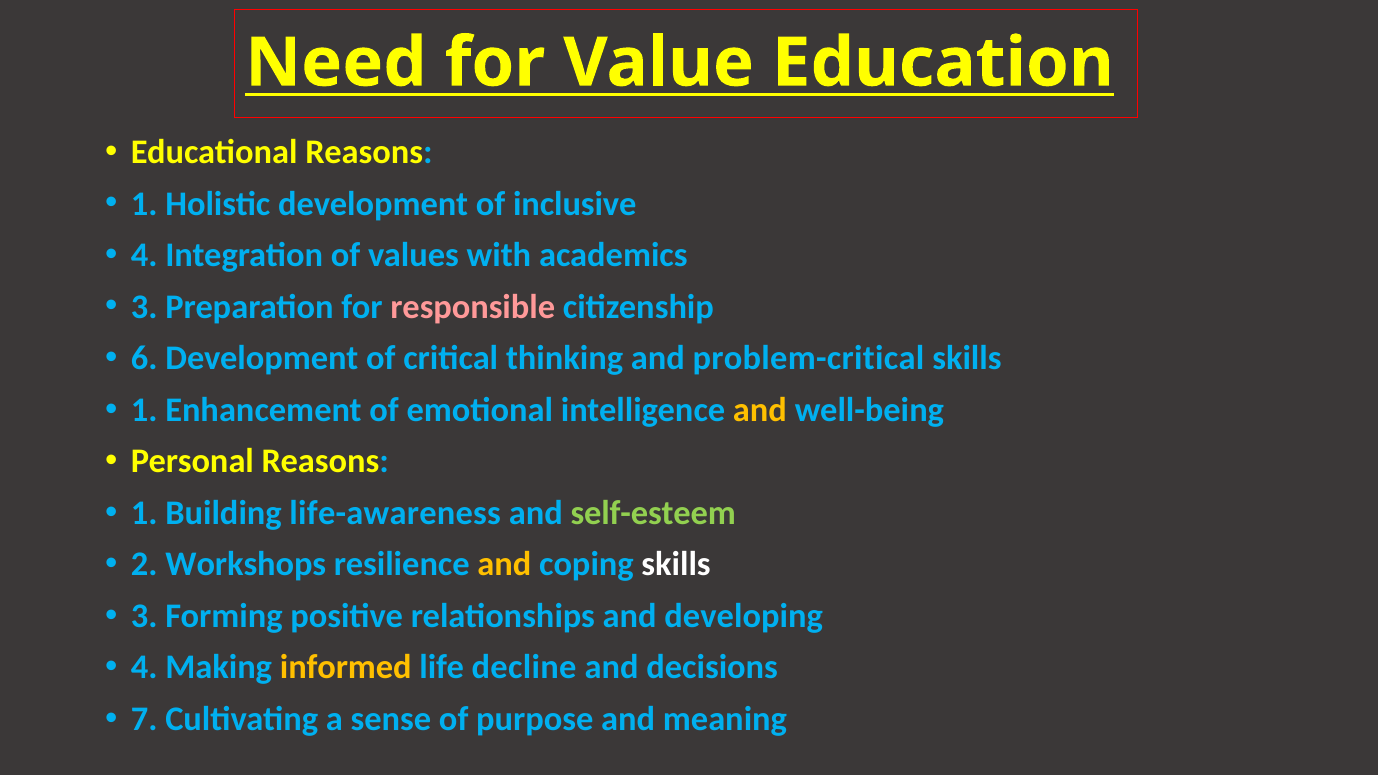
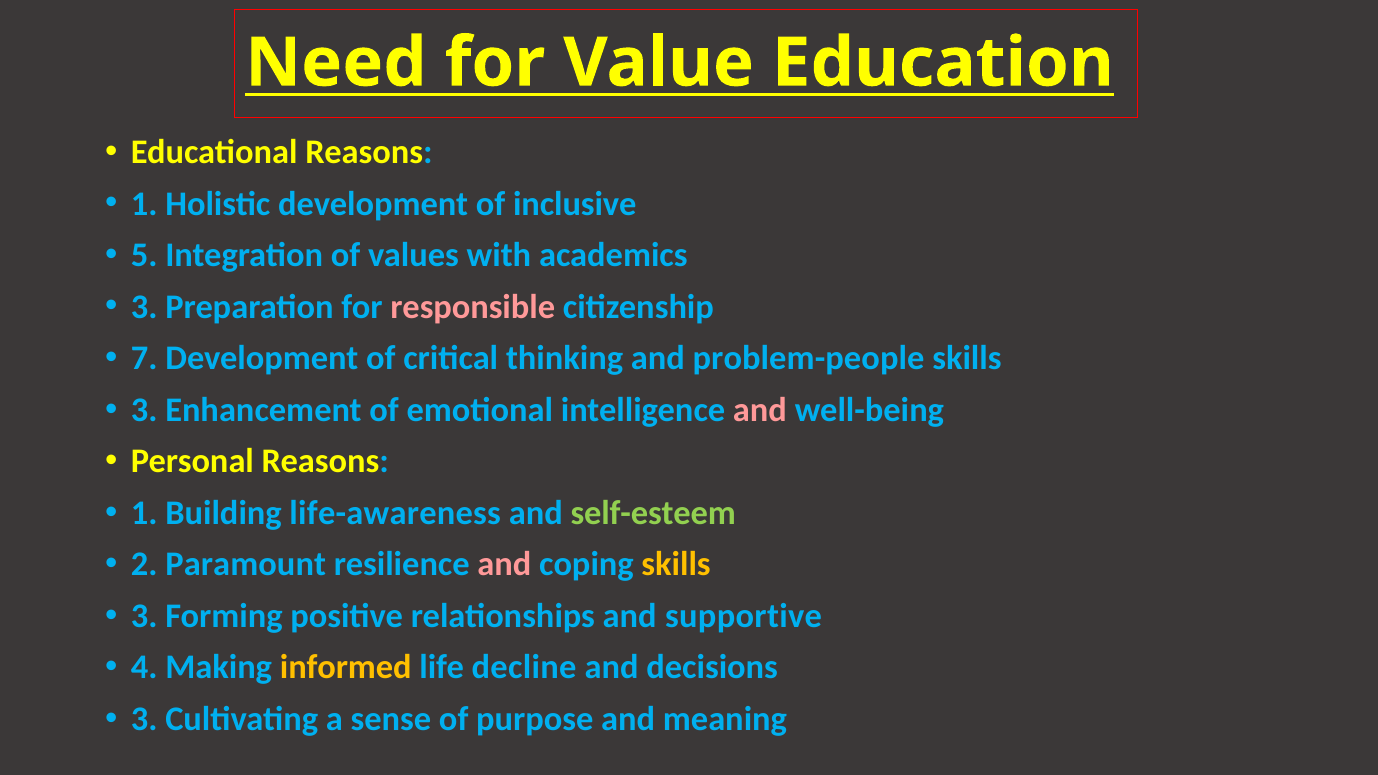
4 at (144, 255): 4 -> 5
6: 6 -> 7
problem-critical: problem-critical -> problem-people
1 at (144, 410): 1 -> 3
and at (760, 410) colour: yellow -> pink
Workshops: Workshops -> Paramount
and at (504, 565) colour: yellow -> pink
skills at (676, 565) colour: white -> yellow
developing: developing -> supportive
7 at (144, 719): 7 -> 3
